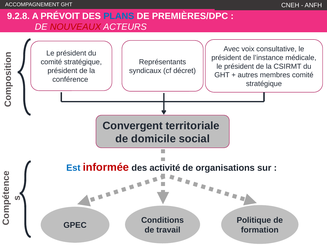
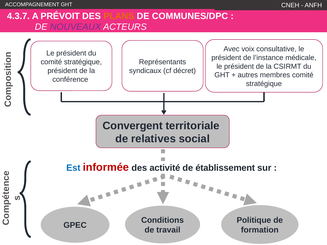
9.2.8: 9.2.8 -> 4.3.7
PLANS colour: blue -> orange
PREMIÈRES/DPC: PREMIÈRES/DPC -> COMMUNES/DPC
NOUVEAUX colour: red -> purple
domicile: domicile -> relatives
organisations: organisations -> établissement
